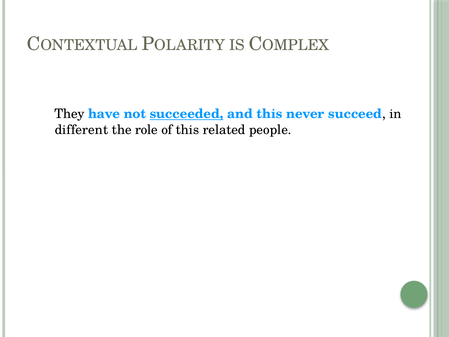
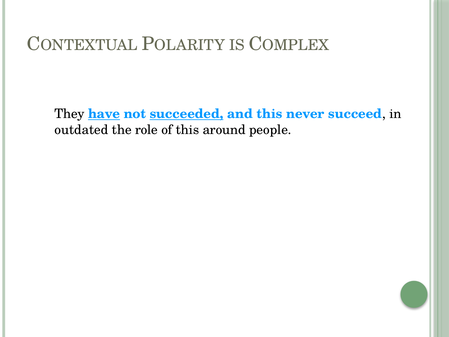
have underline: none -> present
different: different -> outdated
related: related -> around
